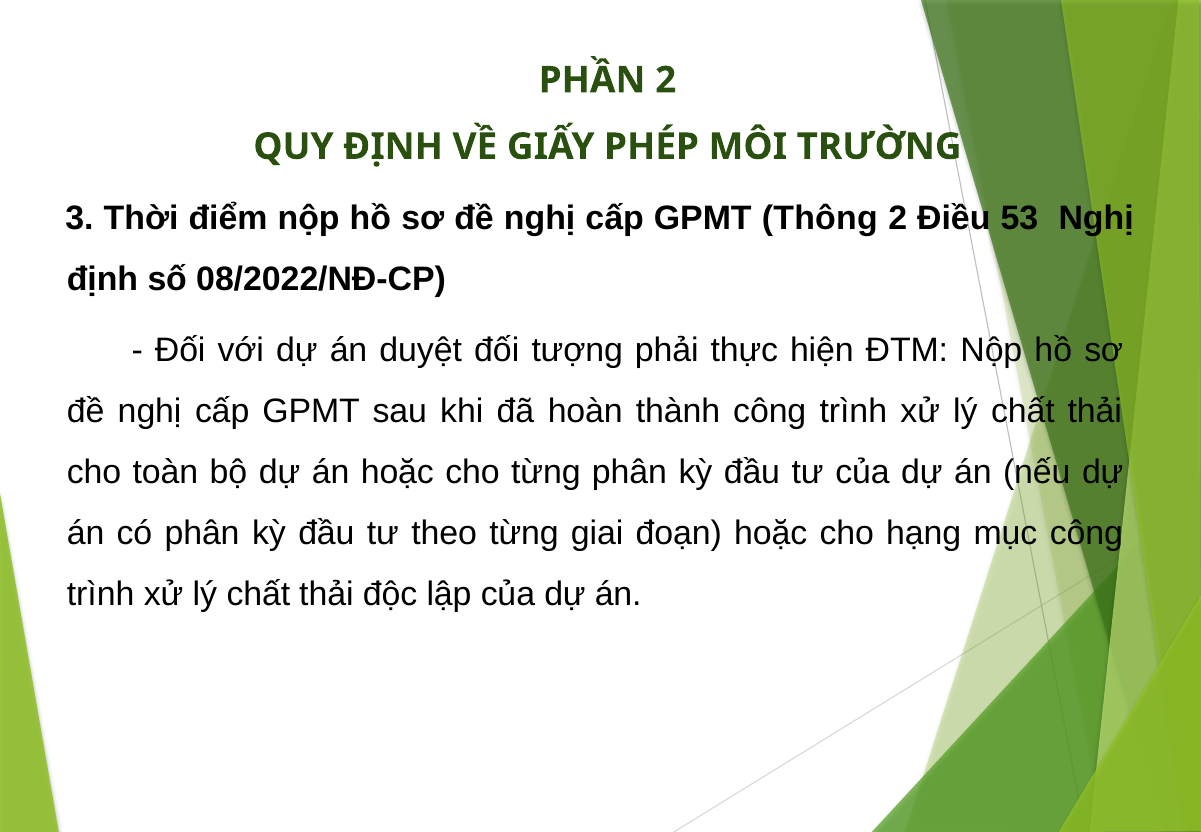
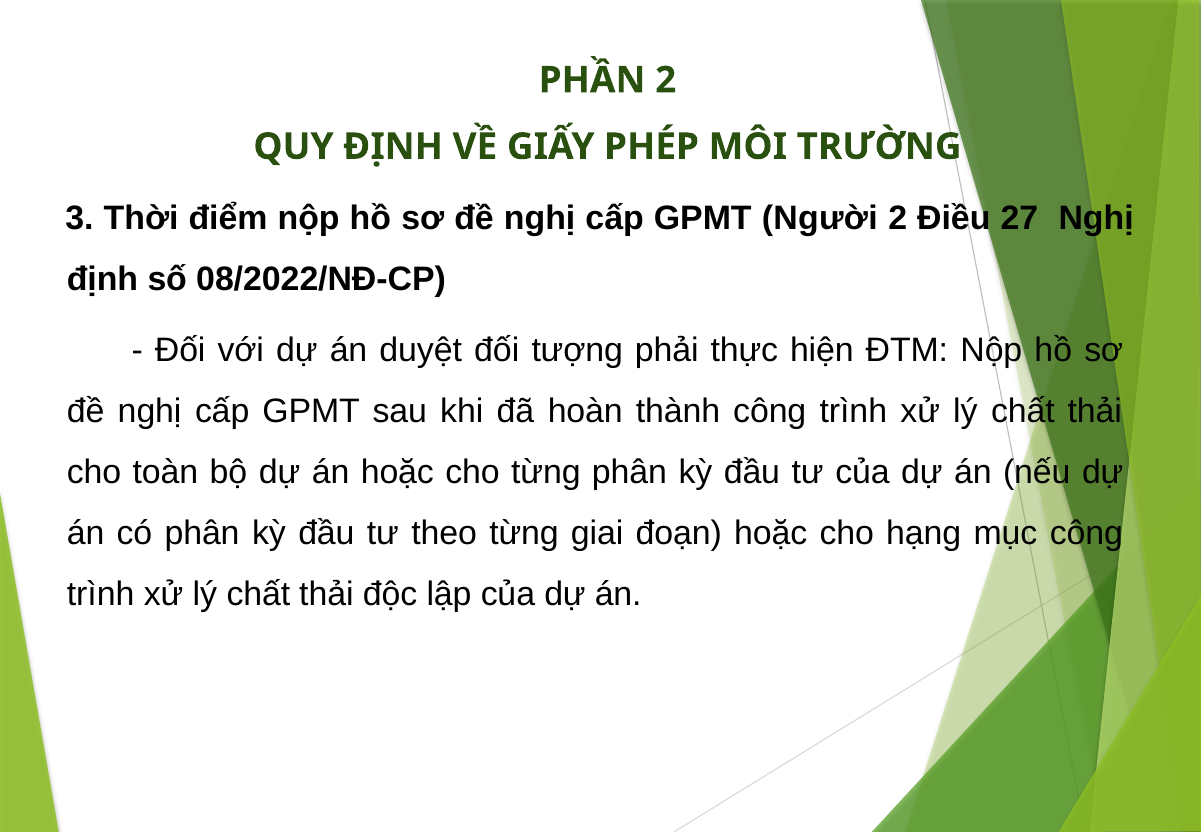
Thông: Thông -> Người
53: 53 -> 27
